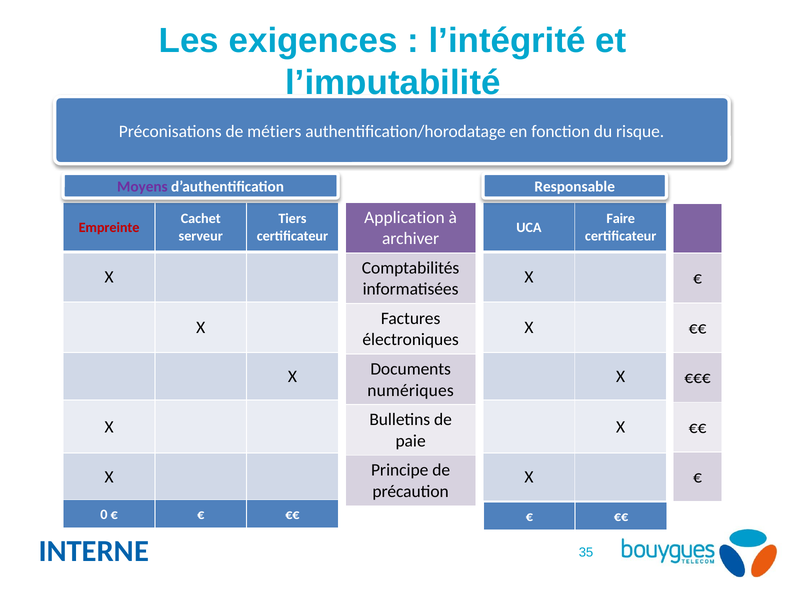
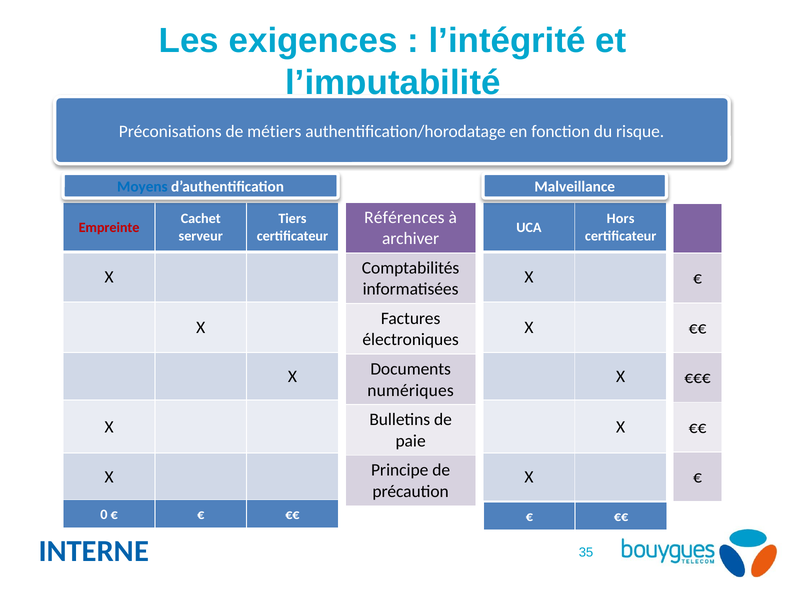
Moyens colour: purple -> blue
Responsable: Responsable -> Malveillance
Application: Application -> Références
Faire: Faire -> Hors
